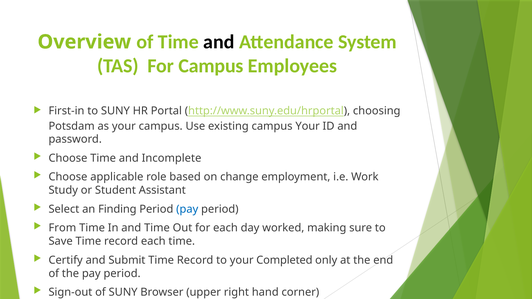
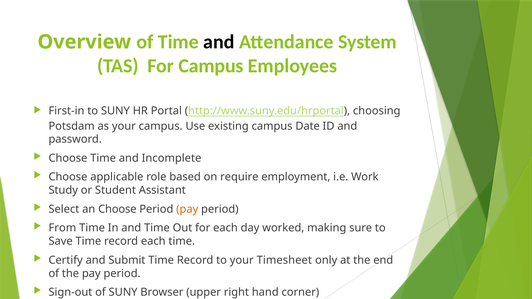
campus Your: Your -> Date
change: change -> require
an Finding: Finding -> Choose
pay at (187, 209) colour: blue -> orange
Completed: Completed -> Timesheet
